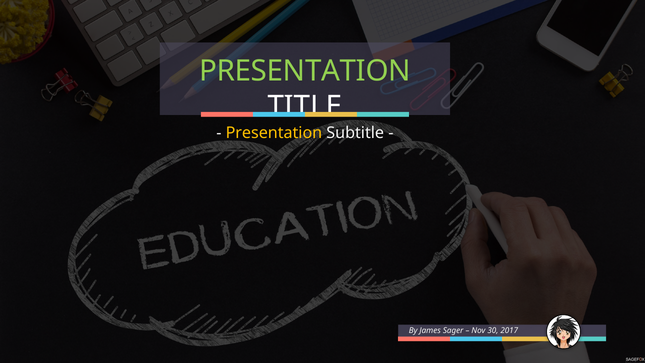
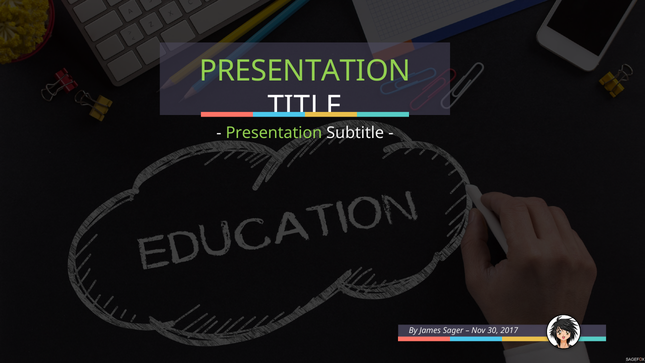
Presentation at (274, 133) colour: yellow -> light green
